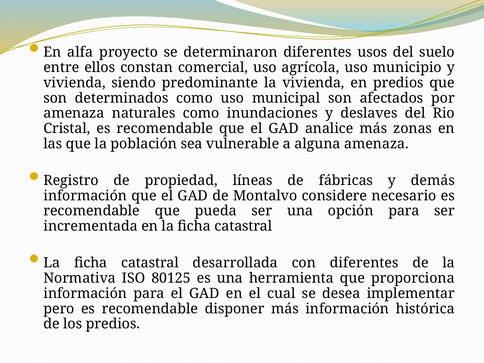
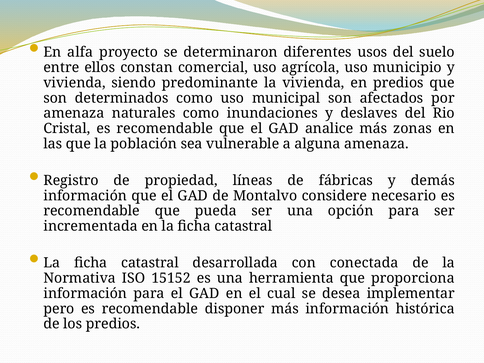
con diferentes: diferentes -> conectada
80125: 80125 -> 15152
